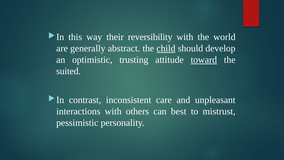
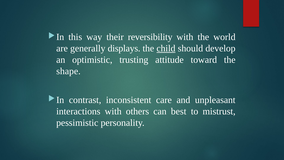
abstract: abstract -> displays
toward underline: present -> none
suited: suited -> shape
